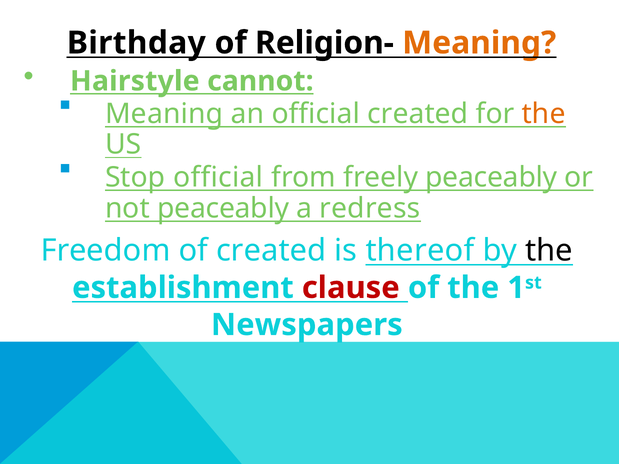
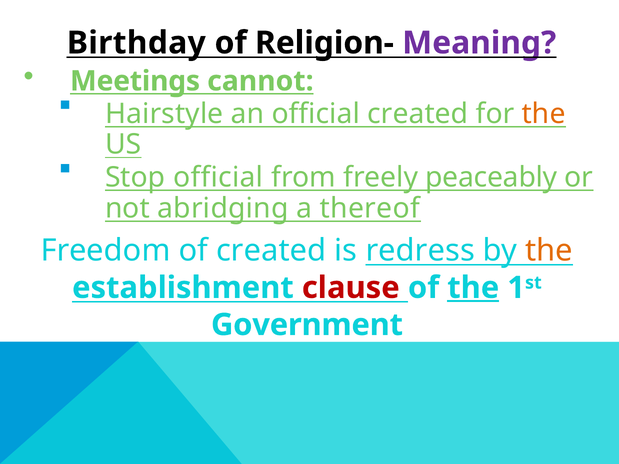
Meaning at (479, 43) colour: orange -> purple
Hairstyle: Hairstyle -> Meetings
Meaning at (164, 114): Meaning -> Hairstyle
not peaceably: peaceably -> abridging
redress: redress -> thereof
thereof: thereof -> redress
the at (549, 251) colour: black -> orange
the at (473, 288) underline: none -> present
Newspapers: Newspapers -> Government
